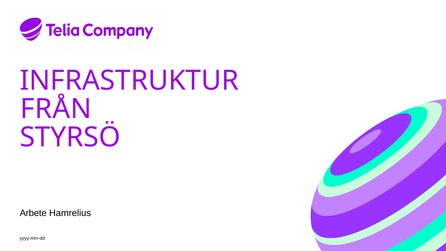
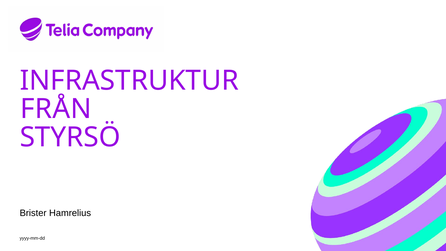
Arbete: Arbete -> Brister
